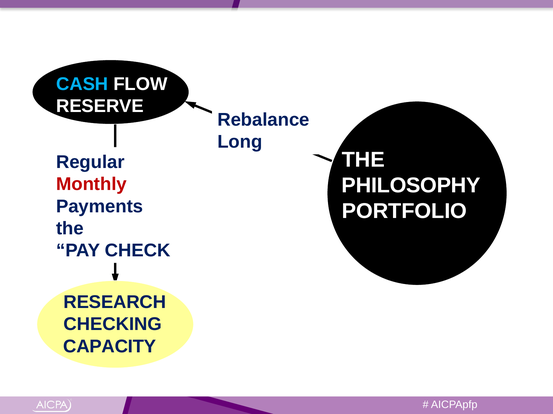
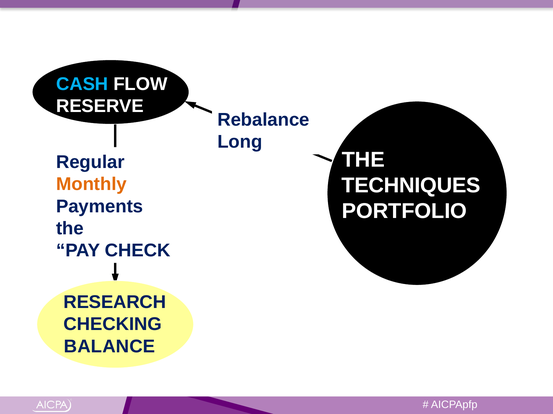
PHILOSOPHY: PHILOSOPHY -> TECHNIQUES
Monthly colour: red -> orange
CAPACITY: CAPACITY -> BALANCE
